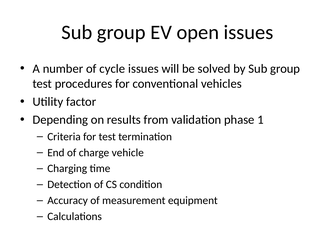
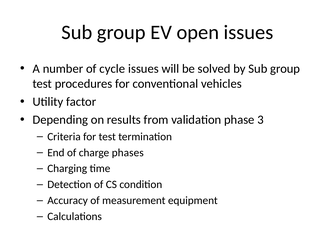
1: 1 -> 3
vehicle: vehicle -> phases
